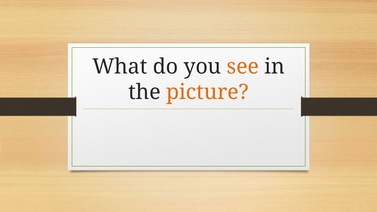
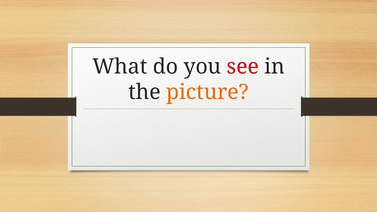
see colour: orange -> red
